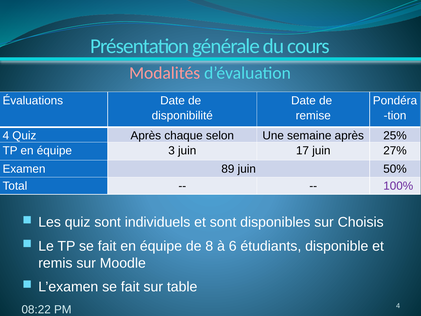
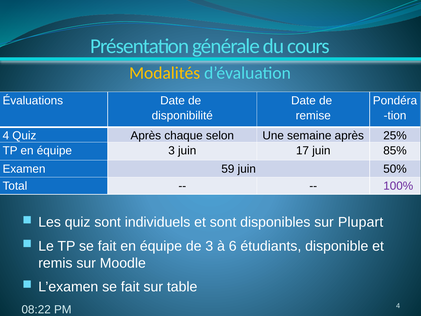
Modalités colour: pink -> yellow
27%: 27% -> 85%
89: 89 -> 59
Choisis: Choisis -> Plupart
de 8: 8 -> 3
